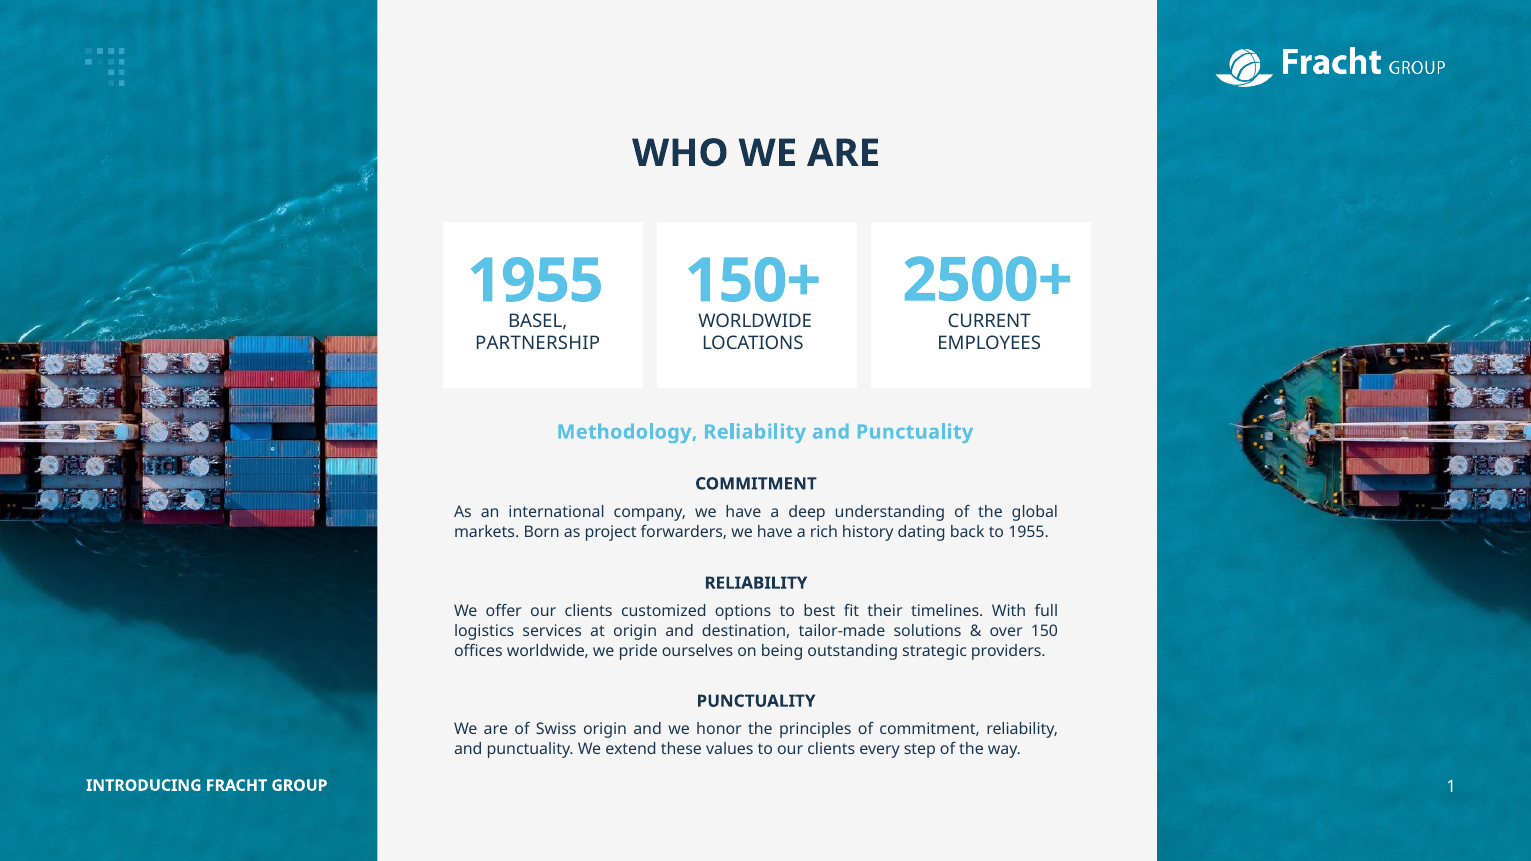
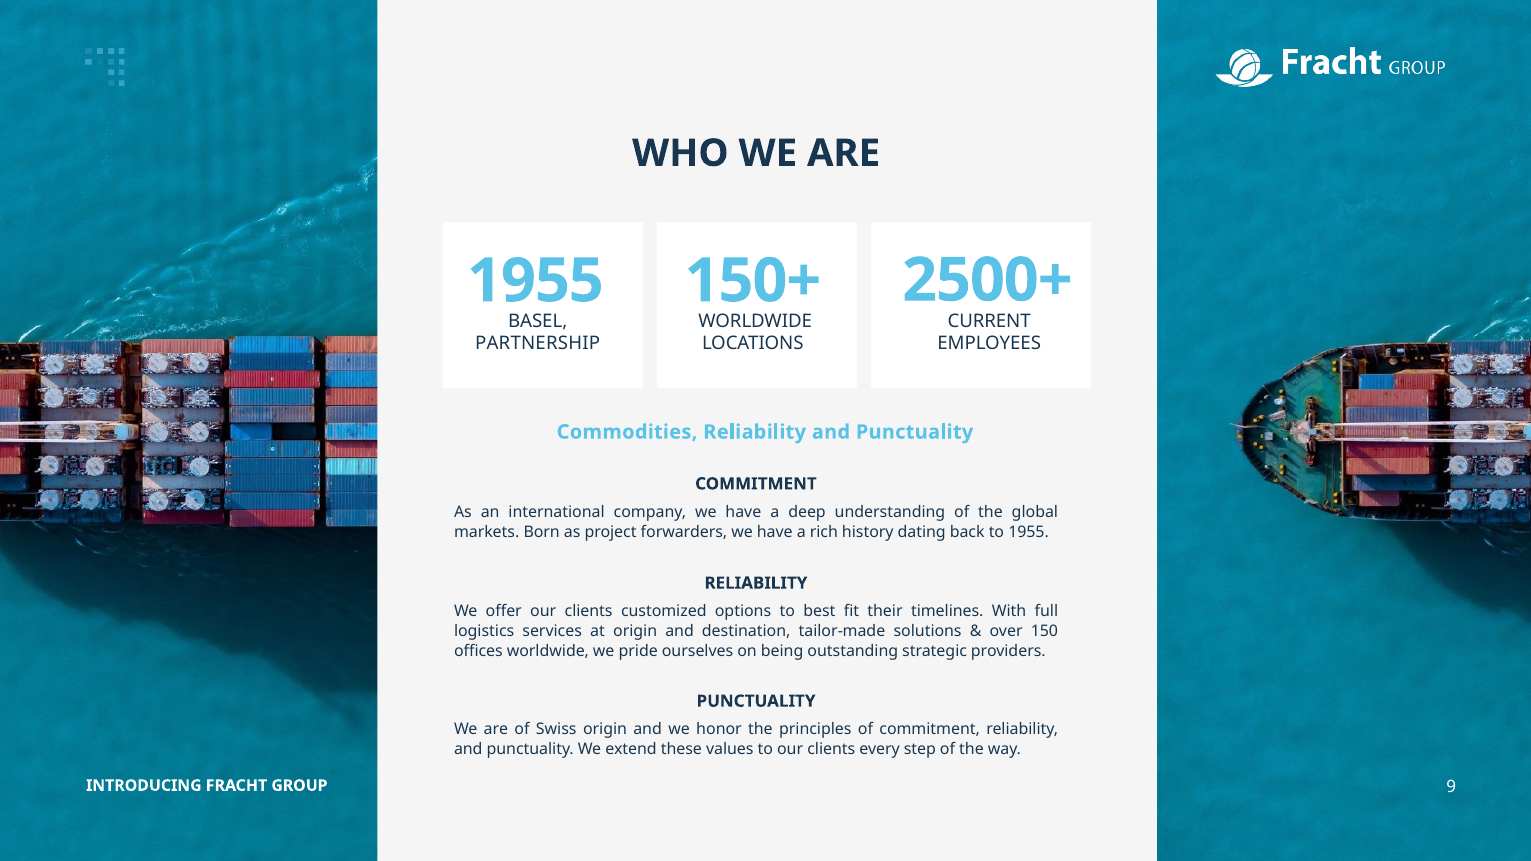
Methodology: Methodology -> Commodities
1: 1 -> 9
